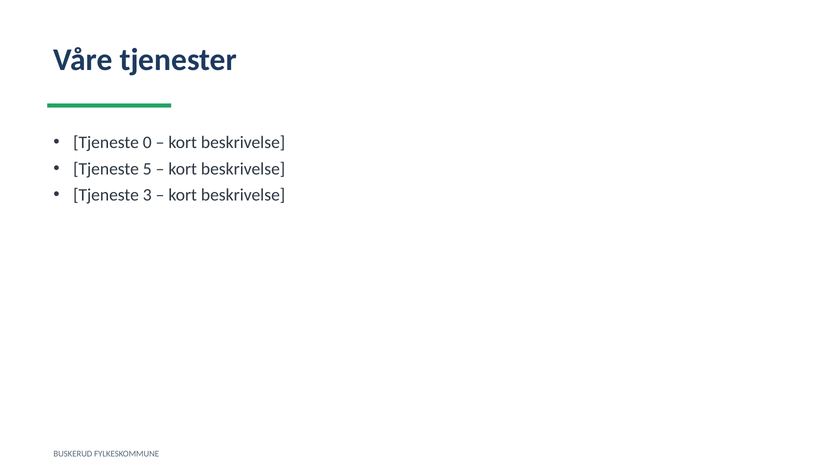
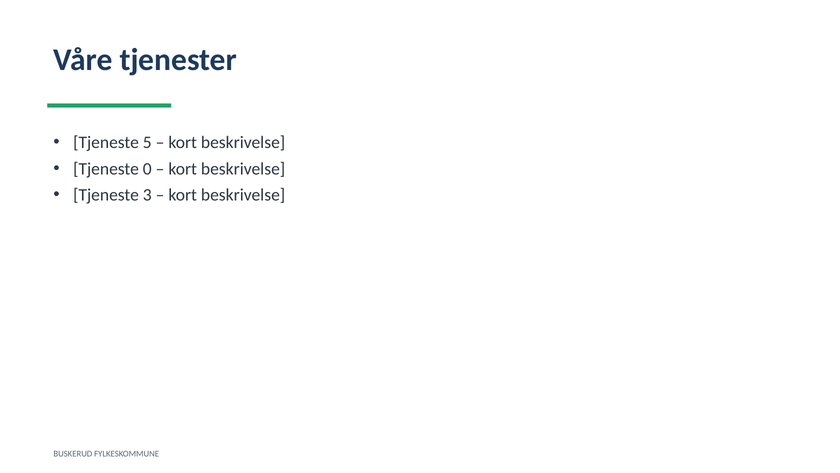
0: 0 -> 5
5: 5 -> 0
